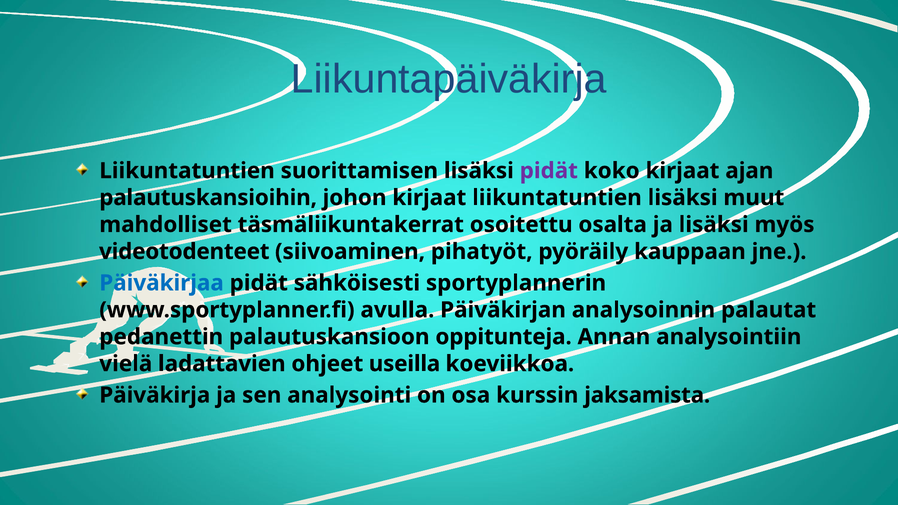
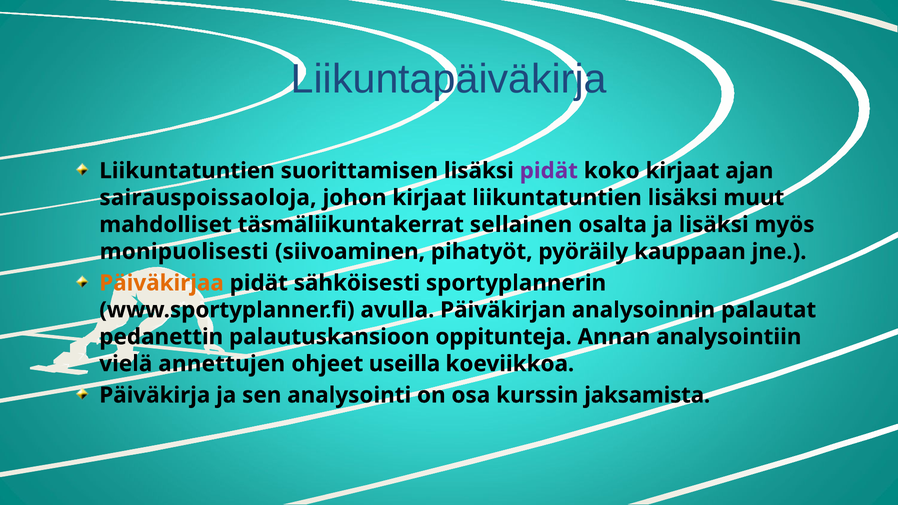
palautuskansioihin: palautuskansioihin -> sairauspoissaoloja
osoitettu: osoitettu -> sellainen
videotodenteet: videotodenteet -> monipuolisesti
Päiväkirjaa colour: blue -> orange
ladattavien: ladattavien -> annettujen
